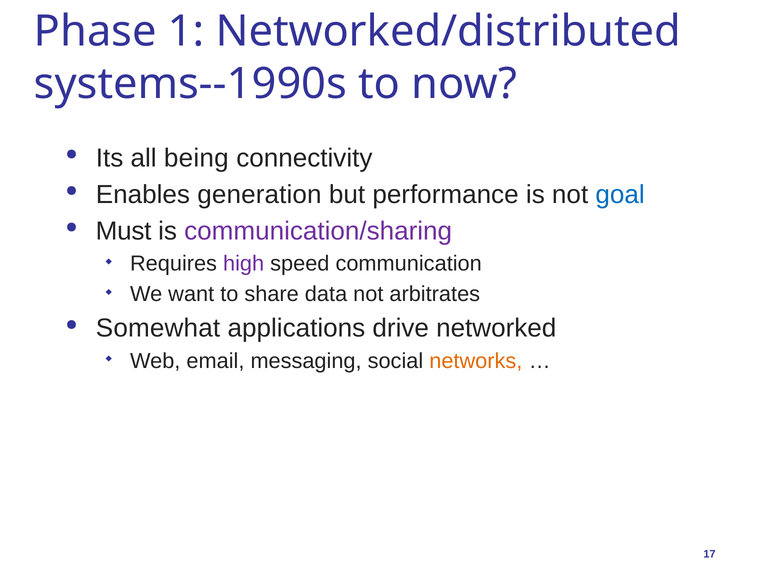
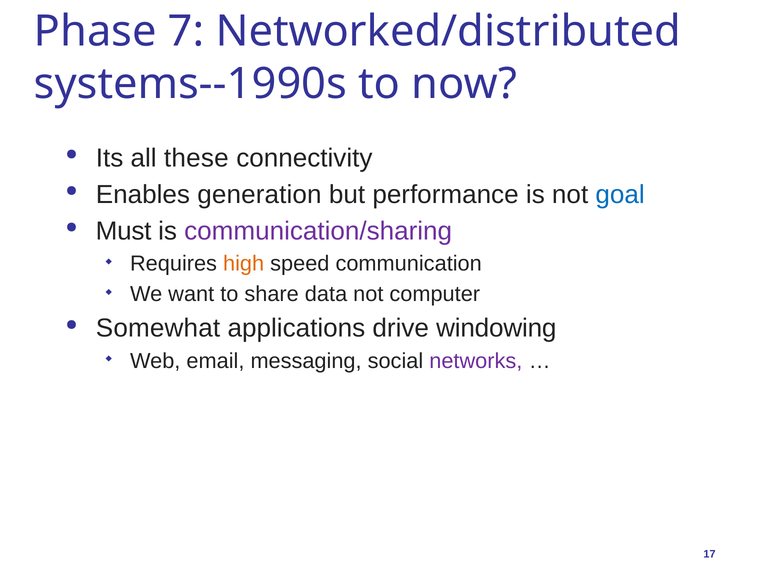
1: 1 -> 7
being: being -> these
high colour: purple -> orange
arbitrates: arbitrates -> computer
networked: networked -> windowing
networks colour: orange -> purple
